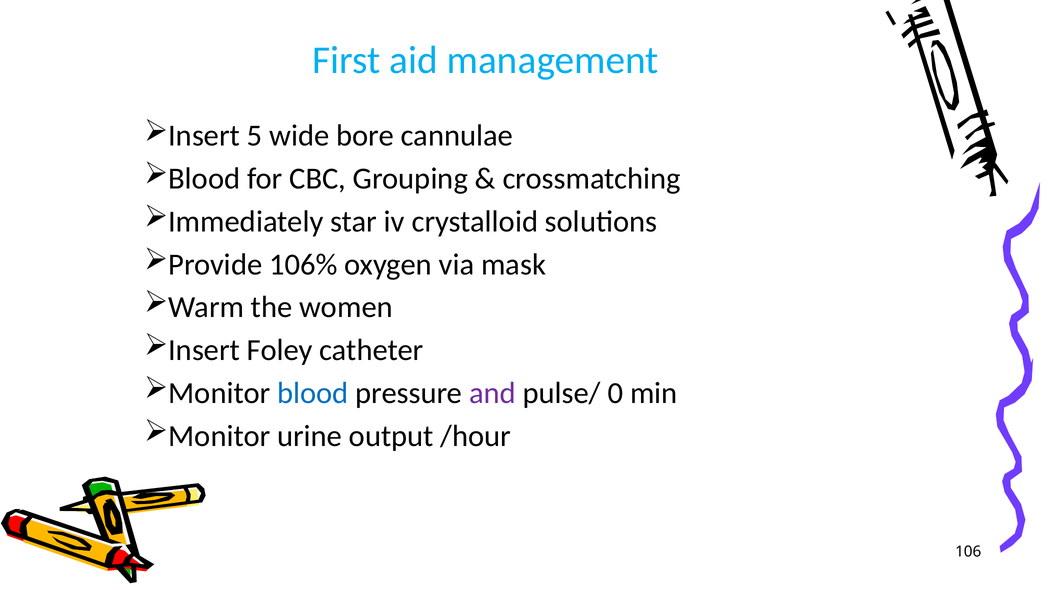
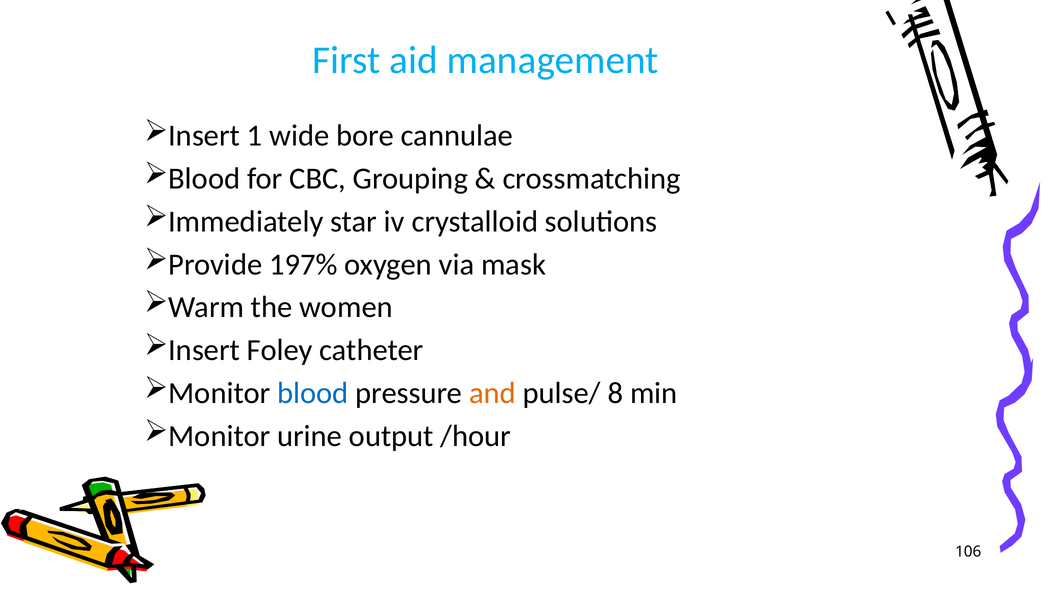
5: 5 -> 1
106%: 106% -> 197%
and colour: purple -> orange
0: 0 -> 8
